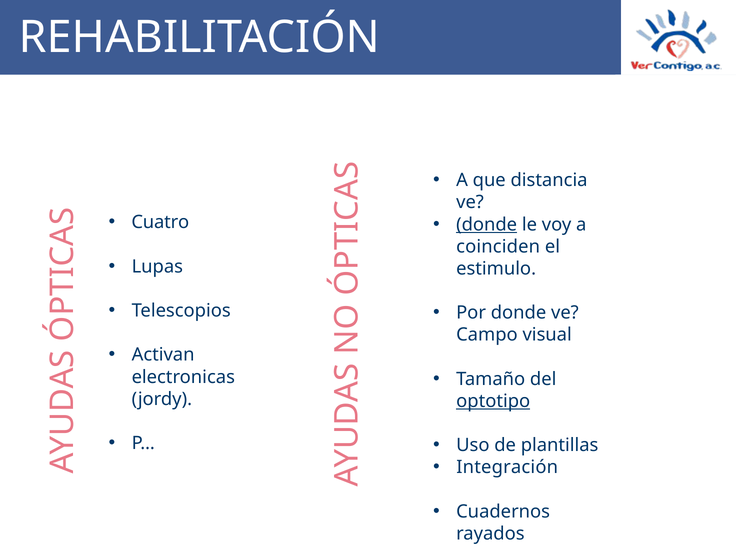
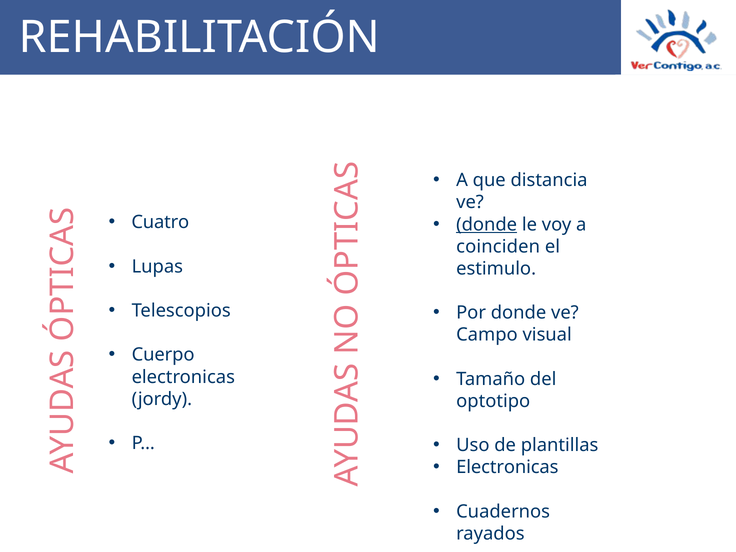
Activan: Activan -> Cuerpo
optotipo underline: present -> none
Integración at (507, 467): Integración -> Electronicas
